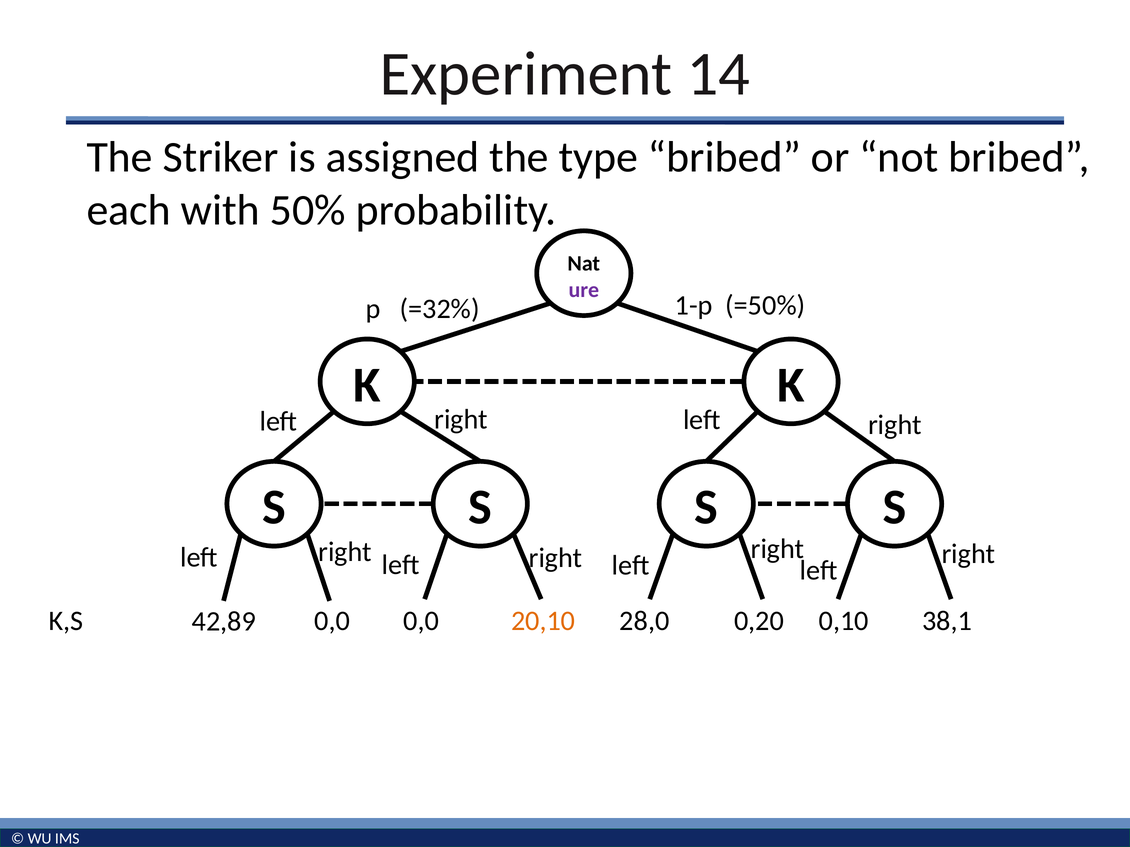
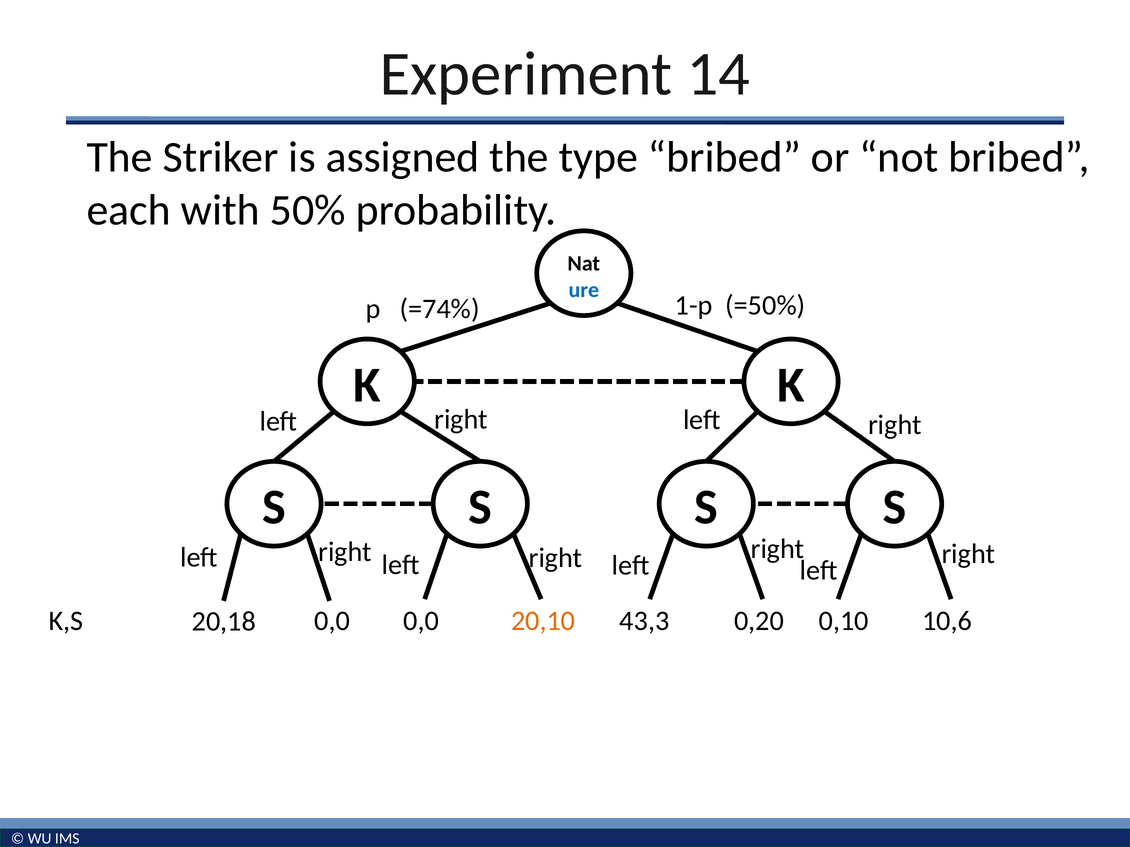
ure colour: purple -> blue
=32%: =32% -> =74%
28,0: 28,0 -> 43,3
38,1: 38,1 -> 10,6
42,89: 42,89 -> 20,18
